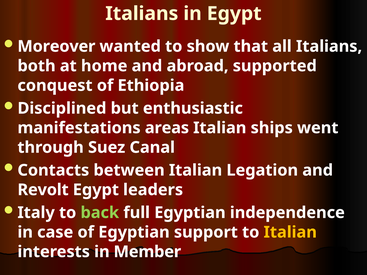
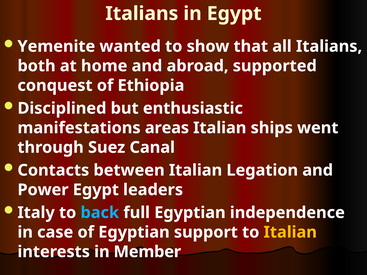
Moreover: Moreover -> Yemenite
Revolt: Revolt -> Power
back colour: light green -> light blue
